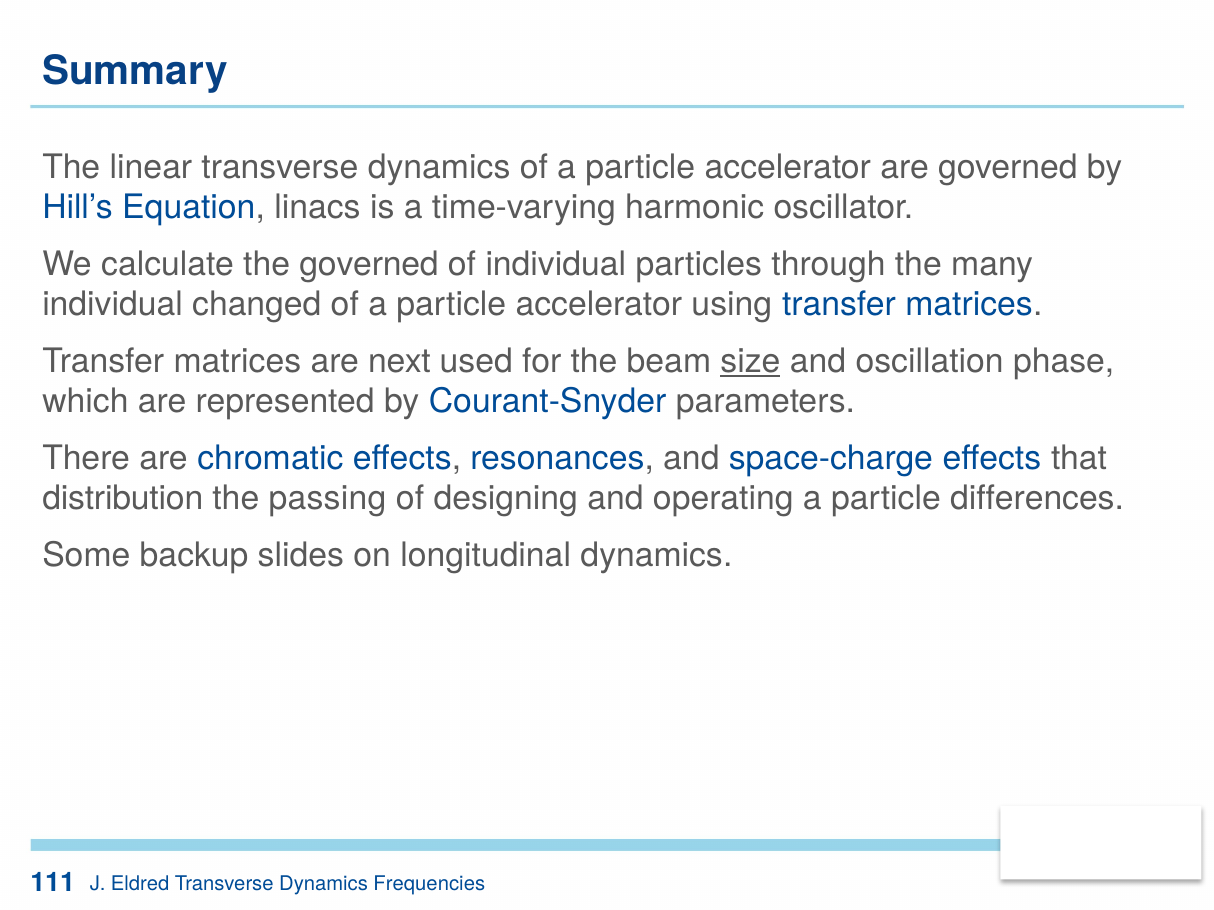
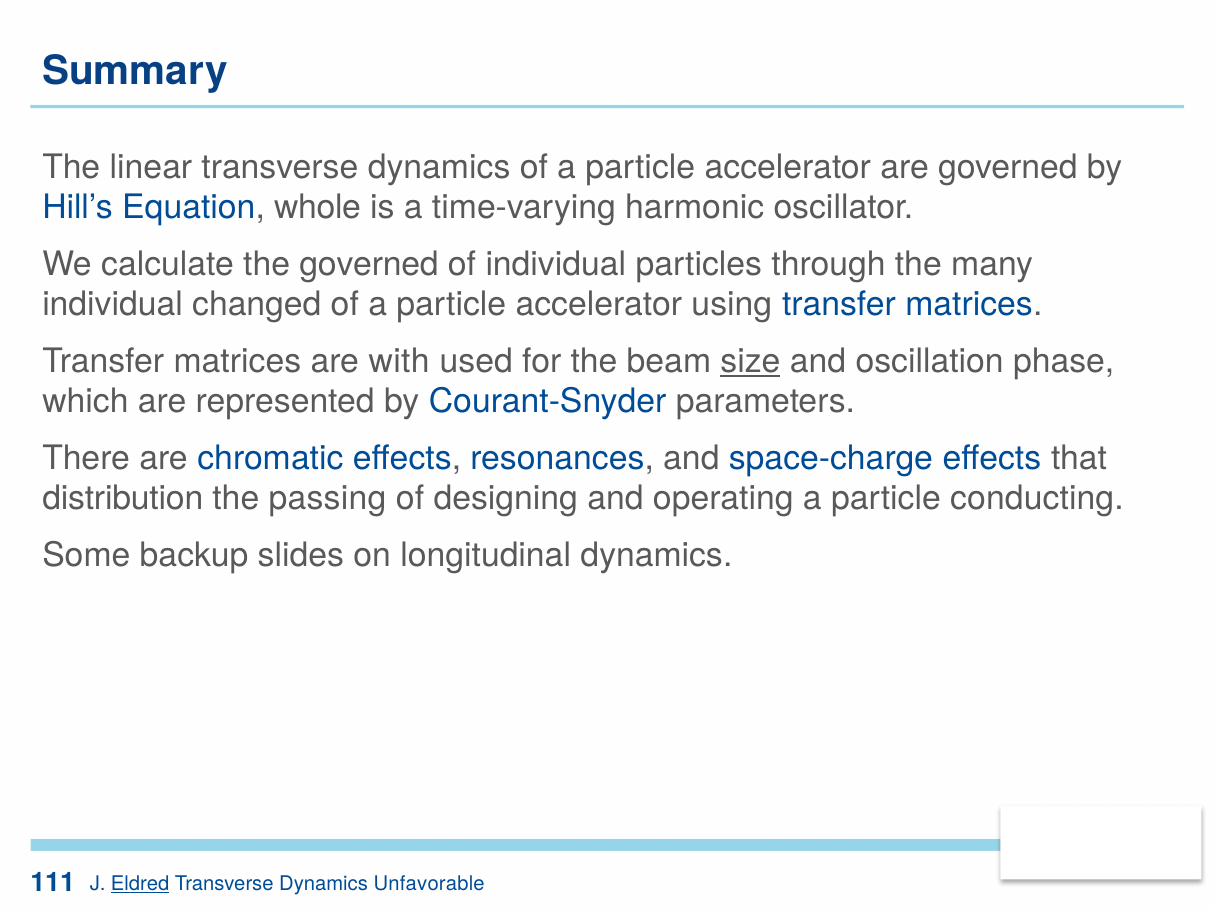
linacs: linacs -> whole
next: next -> with
differences: differences -> conducting
Eldred underline: none -> present
Frequencies: Frequencies -> Unfavorable
